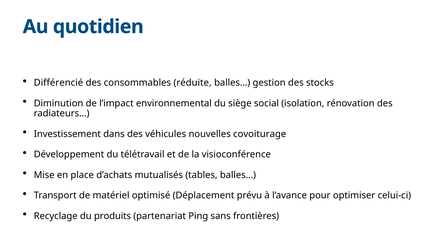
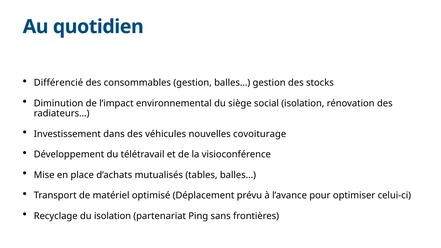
consommables réduite: réduite -> gestion
du produits: produits -> isolation
